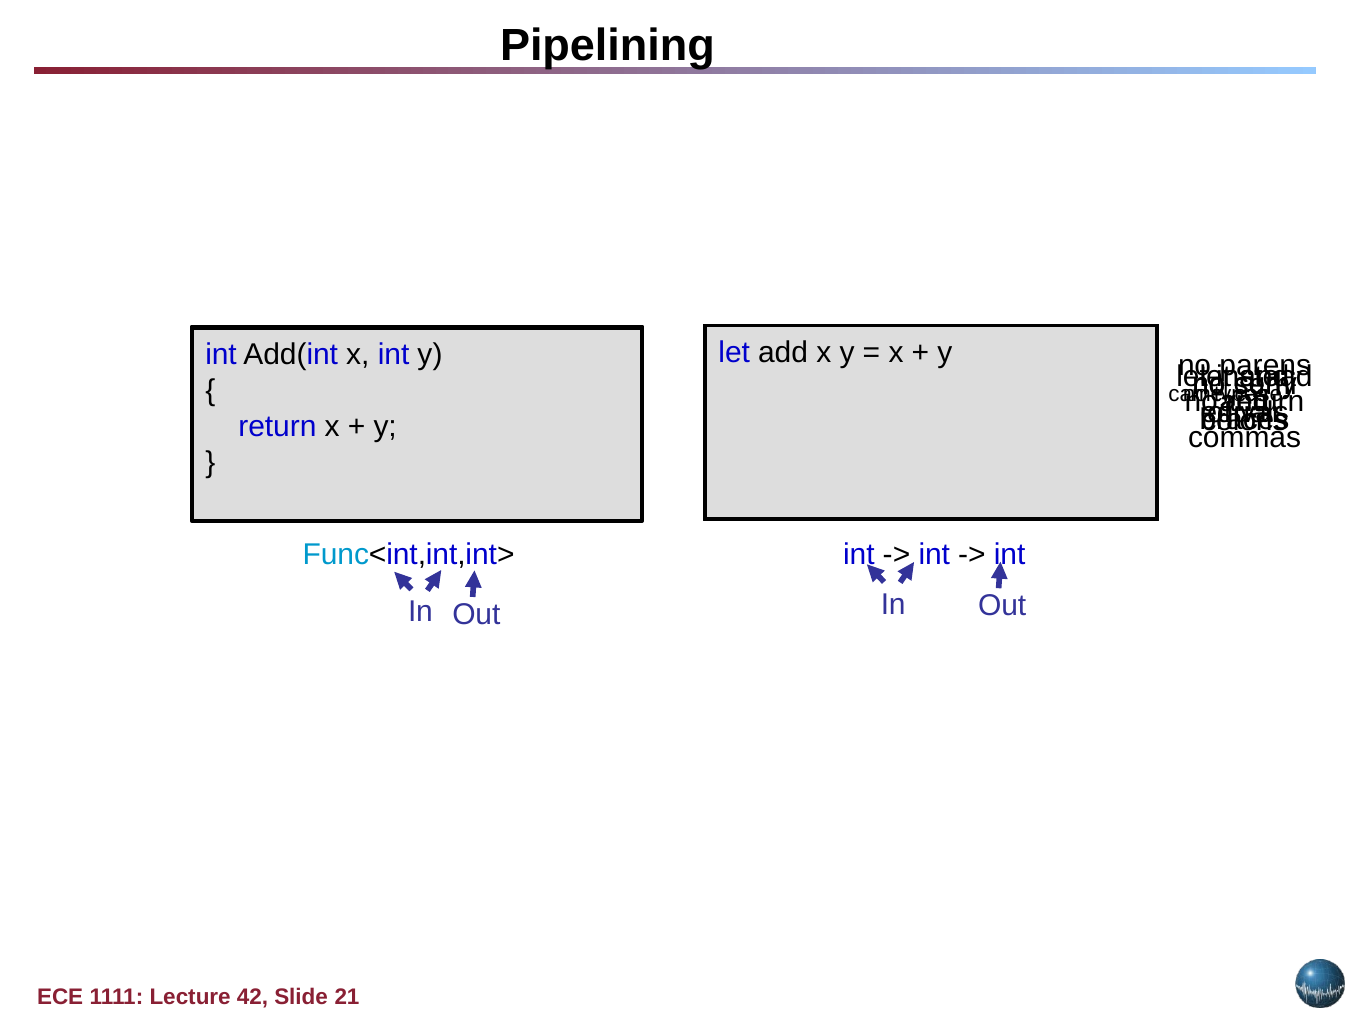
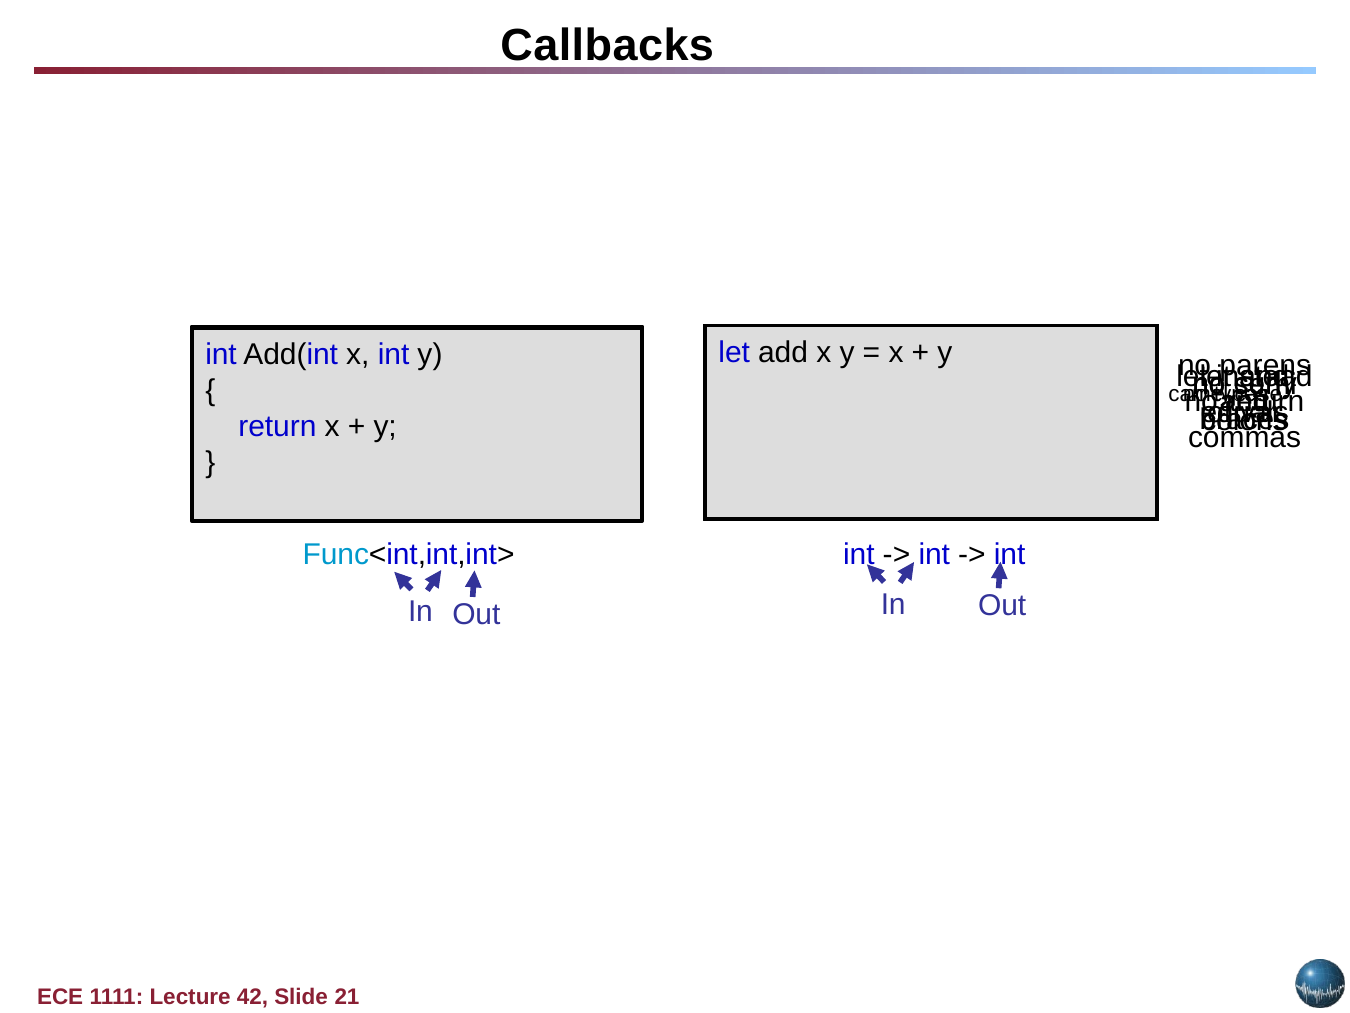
Pipelining: Pipelining -> Callbacks
